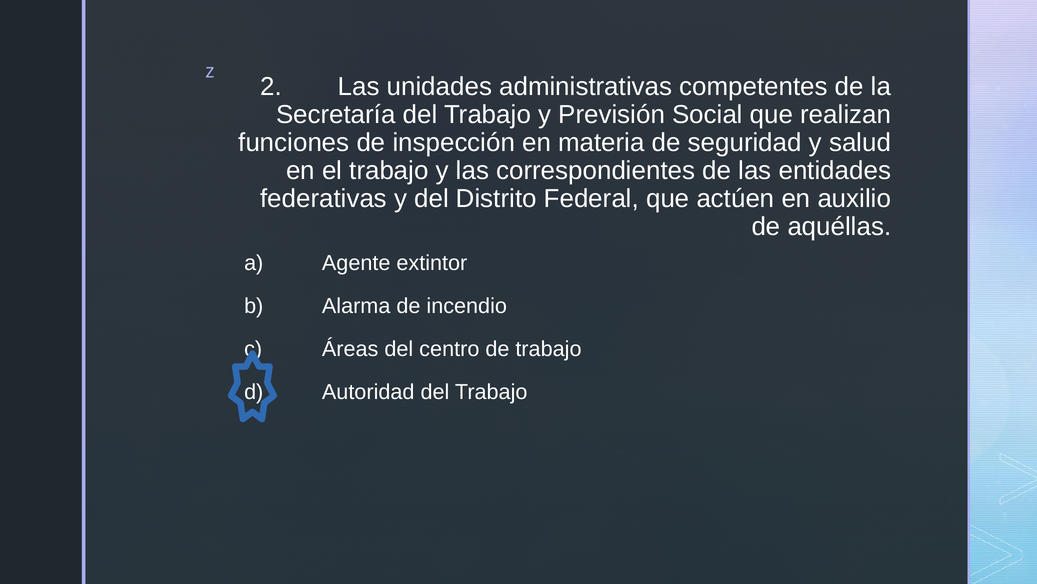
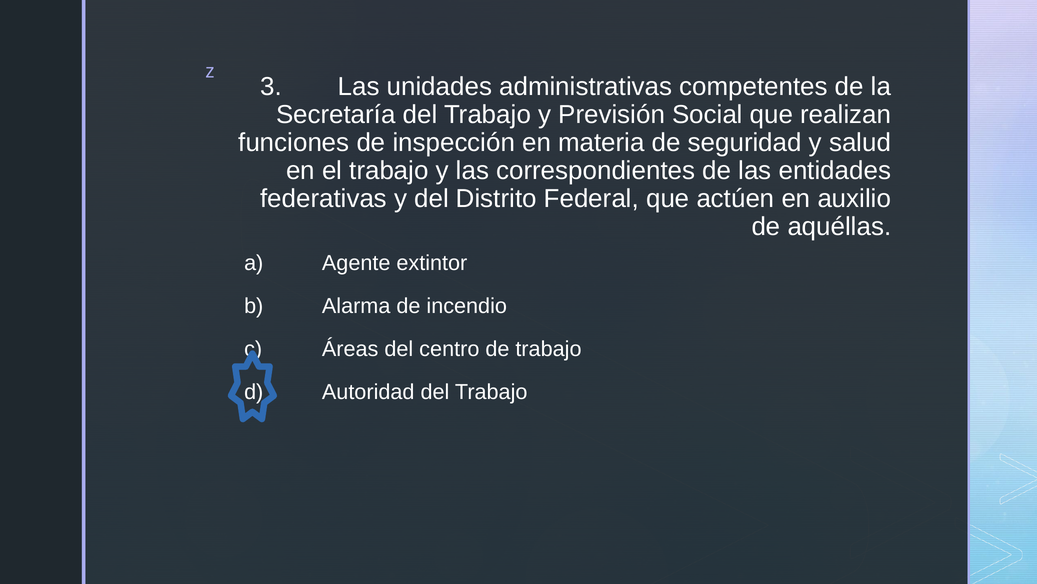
2: 2 -> 3
